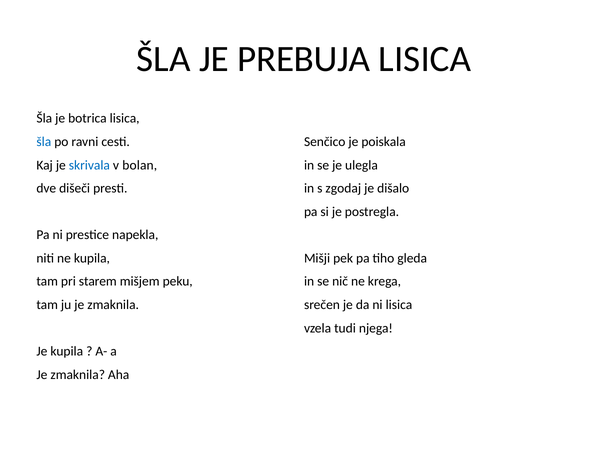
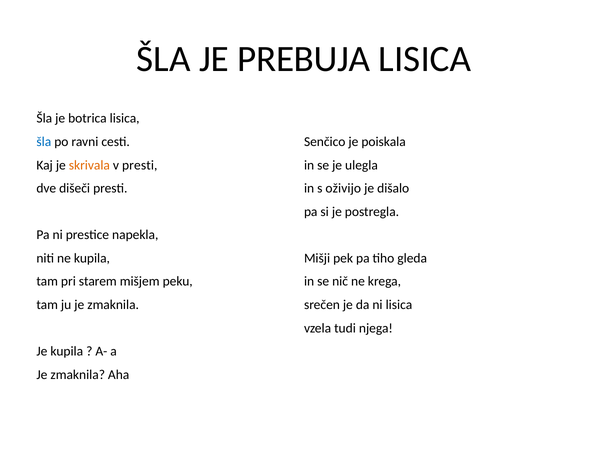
skrivala colour: blue -> orange
v bolan: bolan -> presti
zgodaj: zgodaj -> oživijo
